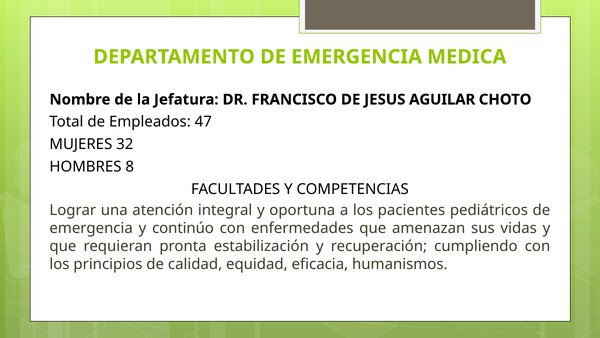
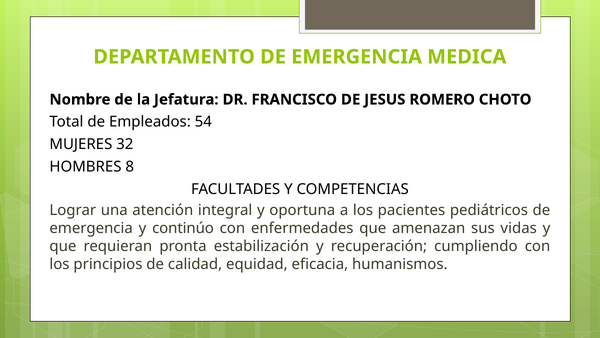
AGUILAR: AGUILAR -> ROMERO
47: 47 -> 54
